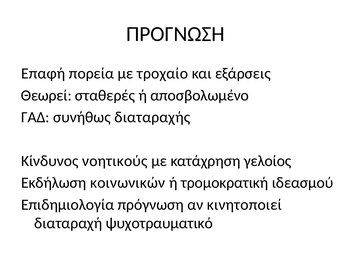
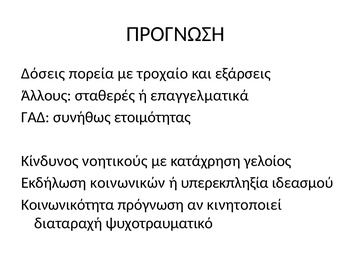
Επαφή: Επαφή -> Δόσεις
Θεωρεί: Θεωρεί -> Άλλους
αποσβολωμένο: αποσβολωμένο -> επαγγελματικά
διαταραχής: διαταραχής -> ετοιμότητας
τρομοκρατική: τρομοκρατική -> υπερεκπληξία
Επιδημιολογία: Επιδημιολογία -> Κοινωνικότητα
